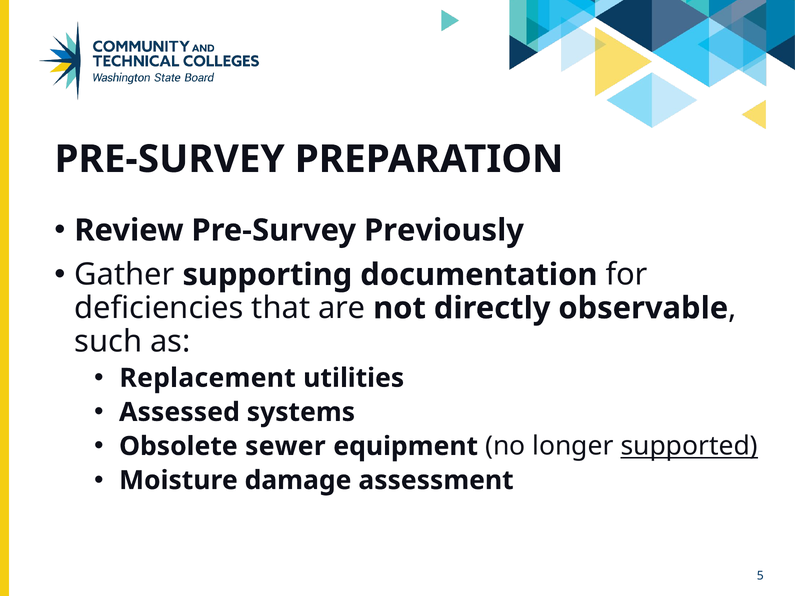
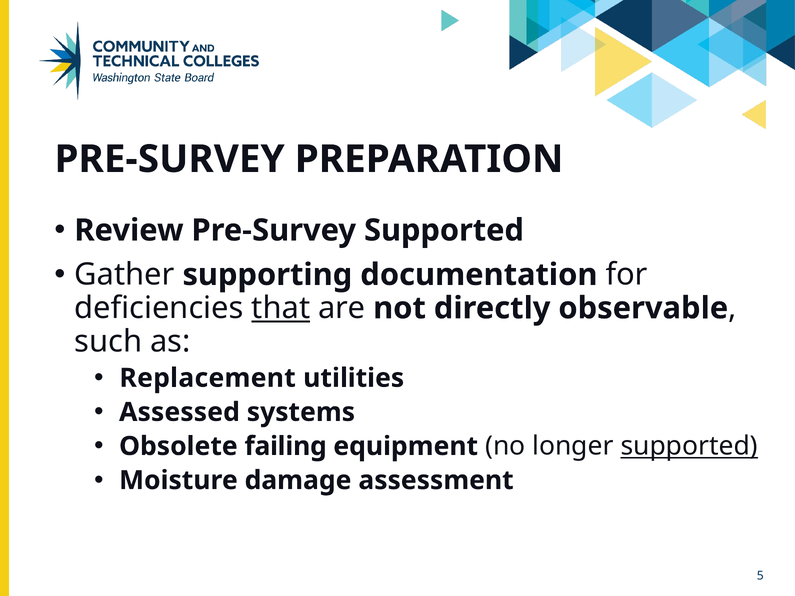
Pre-Survey Previously: Previously -> Supported
that underline: none -> present
sewer: sewer -> failing
